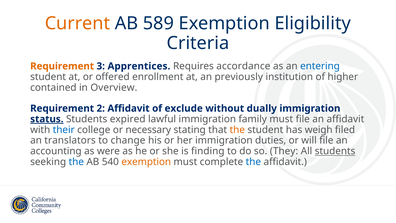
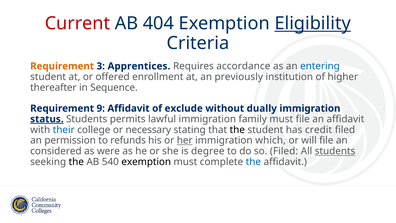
Current colour: orange -> red
589: 589 -> 404
Eligibility underline: none -> present
contained: contained -> thereafter
Overview: Overview -> Sequence
2: 2 -> 9
expired: expired -> permits
the at (237, 130) colour: orange -> black
weigh: weigh -> credit
translators: translators -> permission
change: change -> refunds
her underline: none -> present
duties: duties -> which
accounting: accounting -> considered
finding: finding -> degree
so They: They -> Filed
the at (76, 162) colour: blue -> black
exemption at (146, 162) colour: orange -> black
